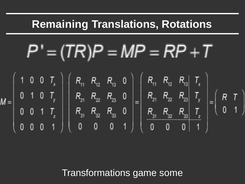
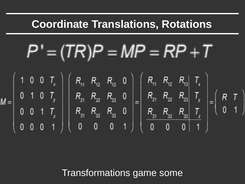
Remaining: Remaining -> Coordinate
